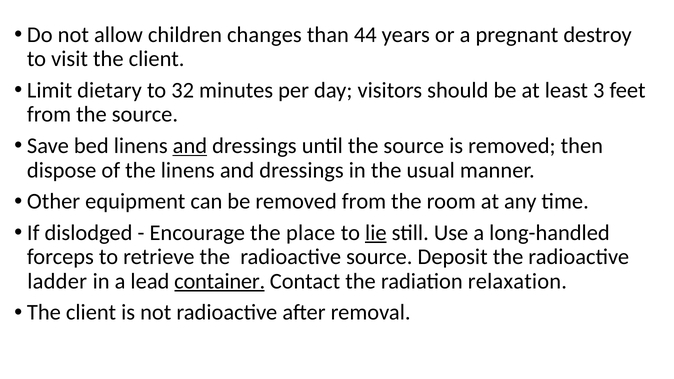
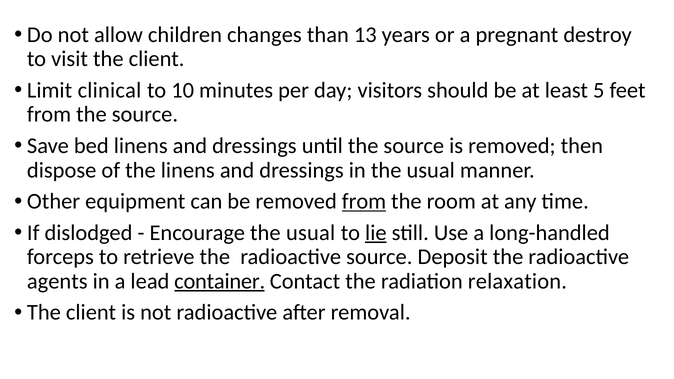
44: 44 -> 13
dietary: dietary -> clinical
32: 32 -> 10
3: 3 -> 5
and at (190, 146) underline: present -> none
from at (364, 201) underline: none -> present
Encourage the place: place -> usual
ladder: ladder -> agents
